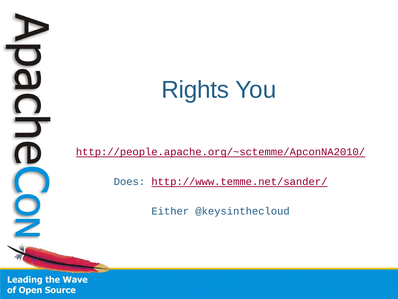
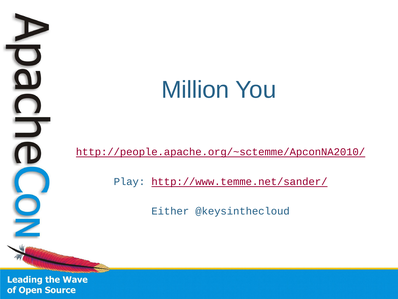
Rights: Rights -> Million
Does: Does -> Play
